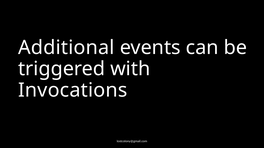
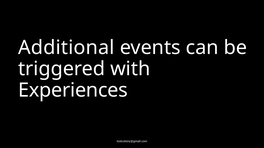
Invocations: Invocations -> Experiences
